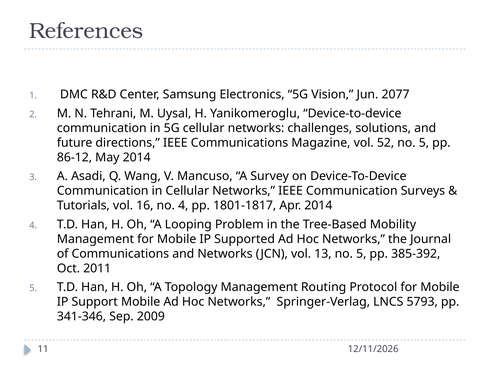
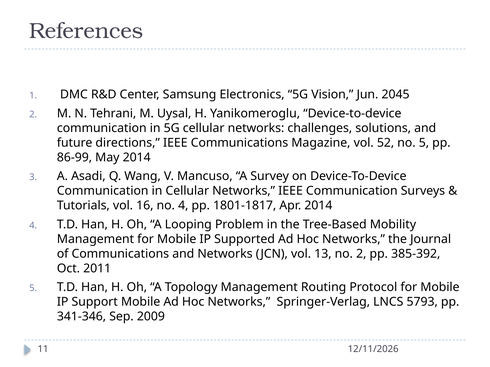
2077: 2077 -> 2045
86-12: 86-12 -> 86-99
13 no 5: 5 -> 2
